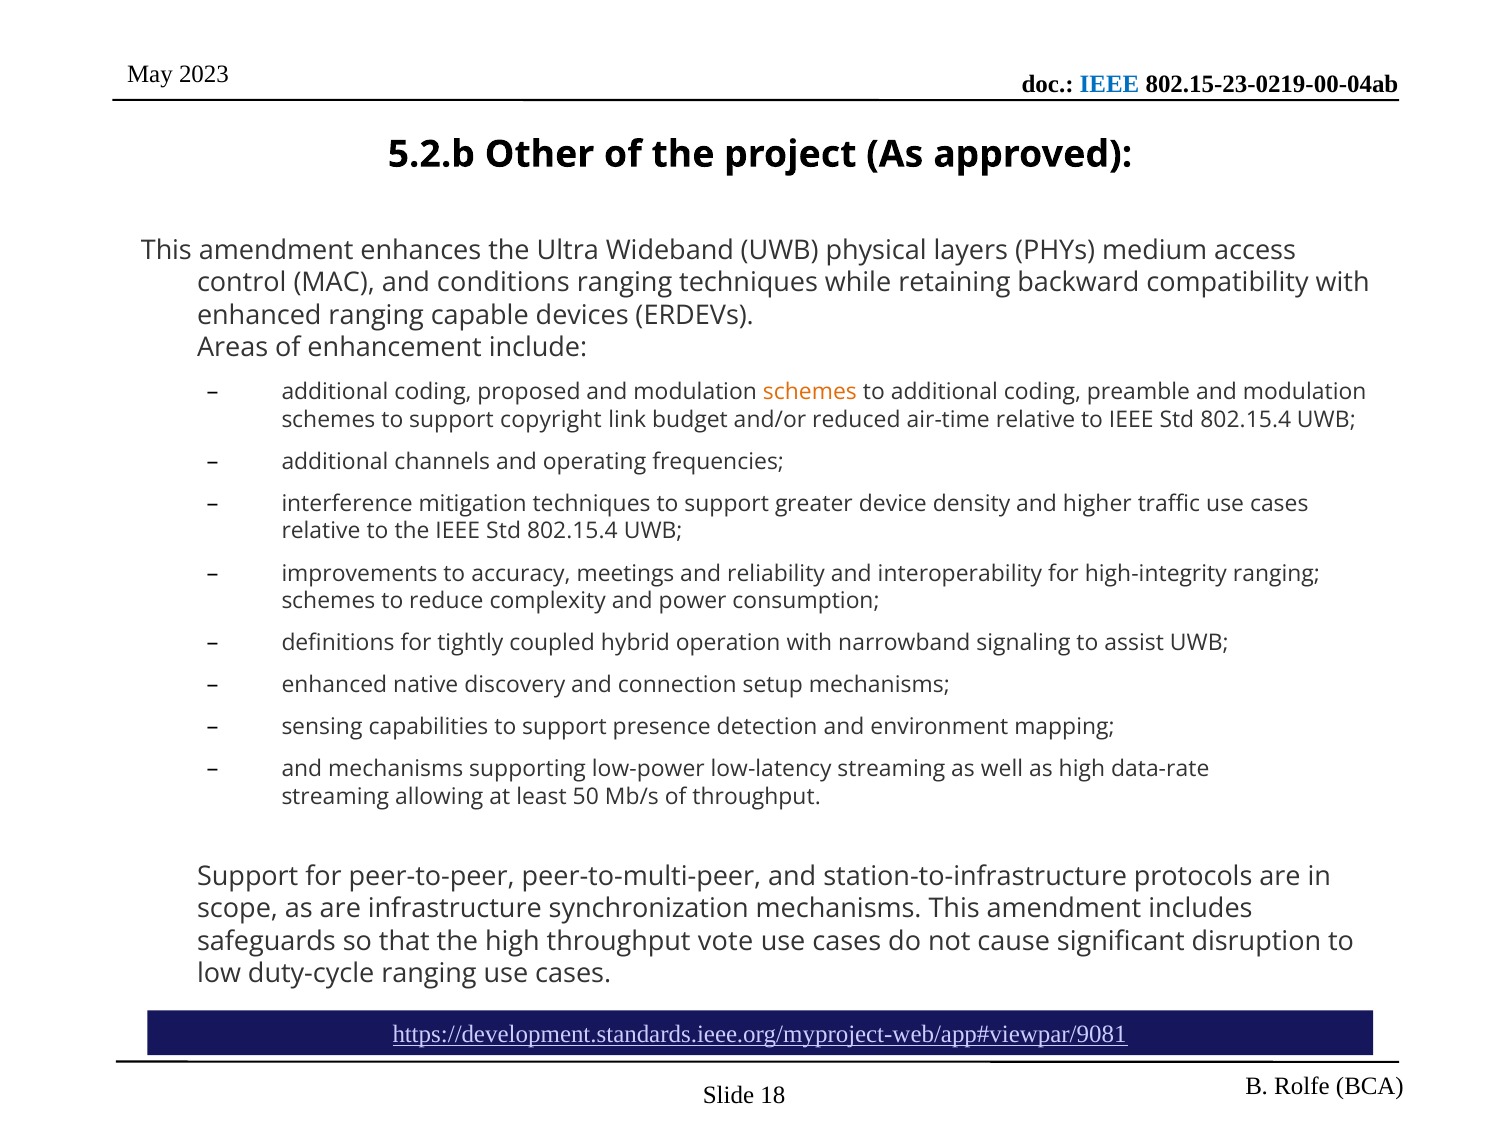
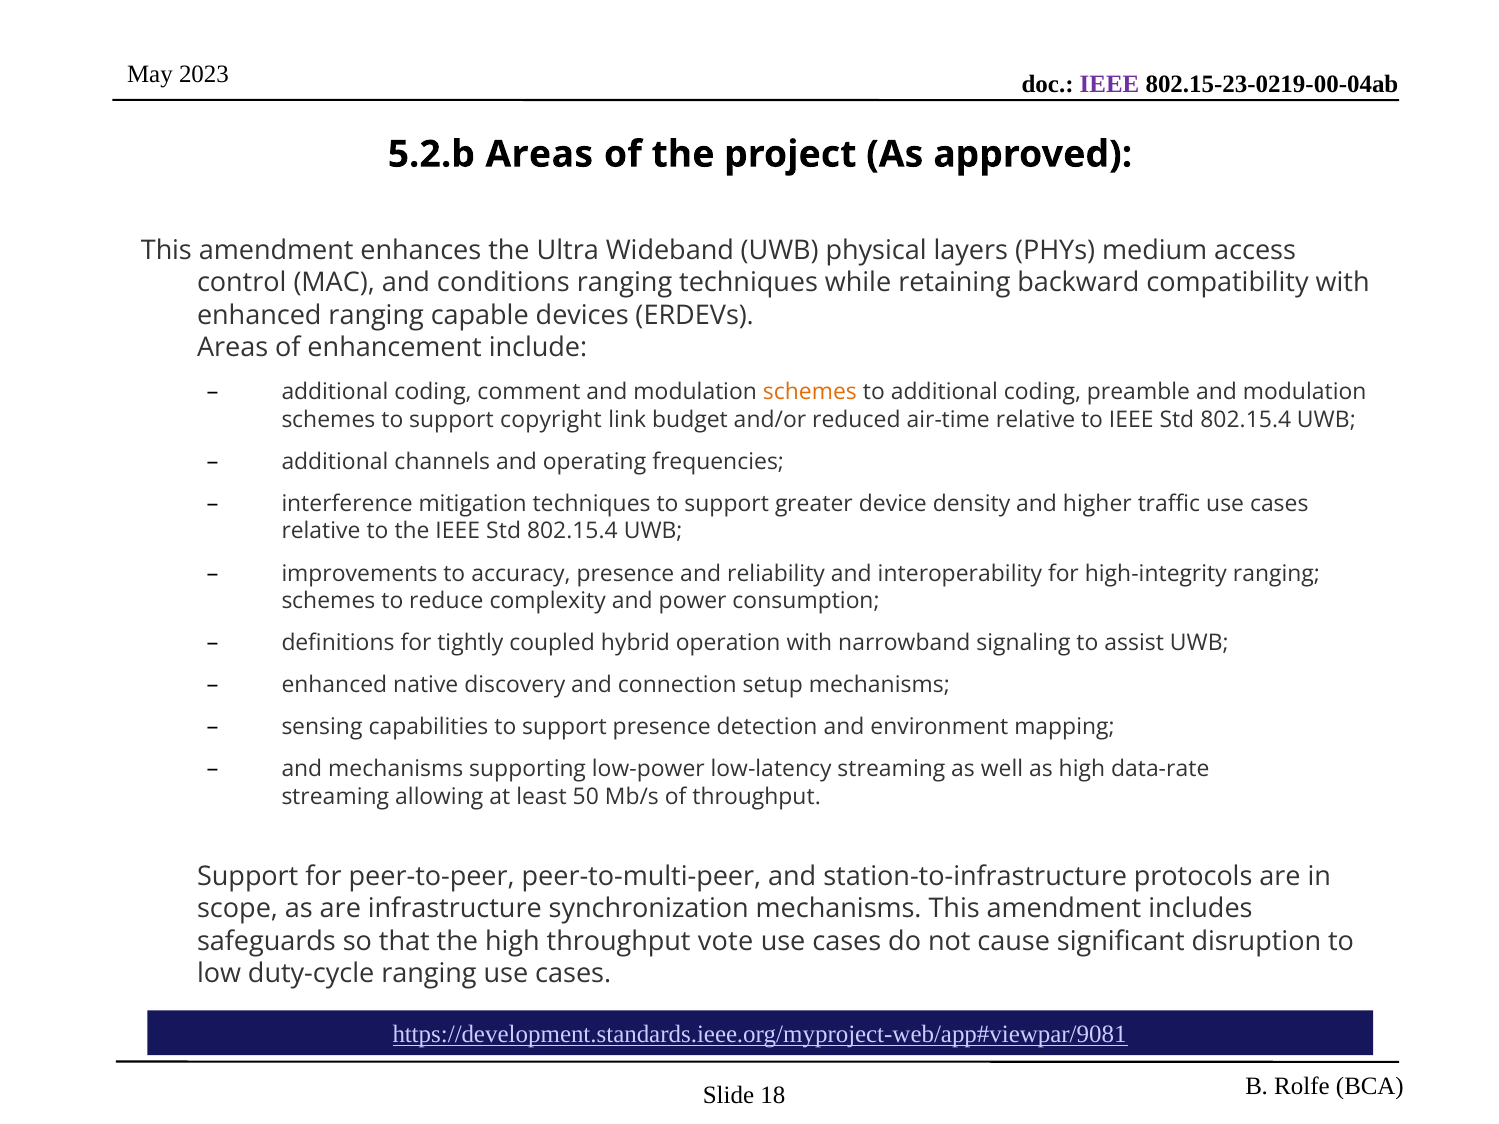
IEEE at (1110, 85) colour: blue -> purple
5.2.b Other: Other -> Areas
proposed: proposed -> comment
accuracy meetings: meetings -> presence
